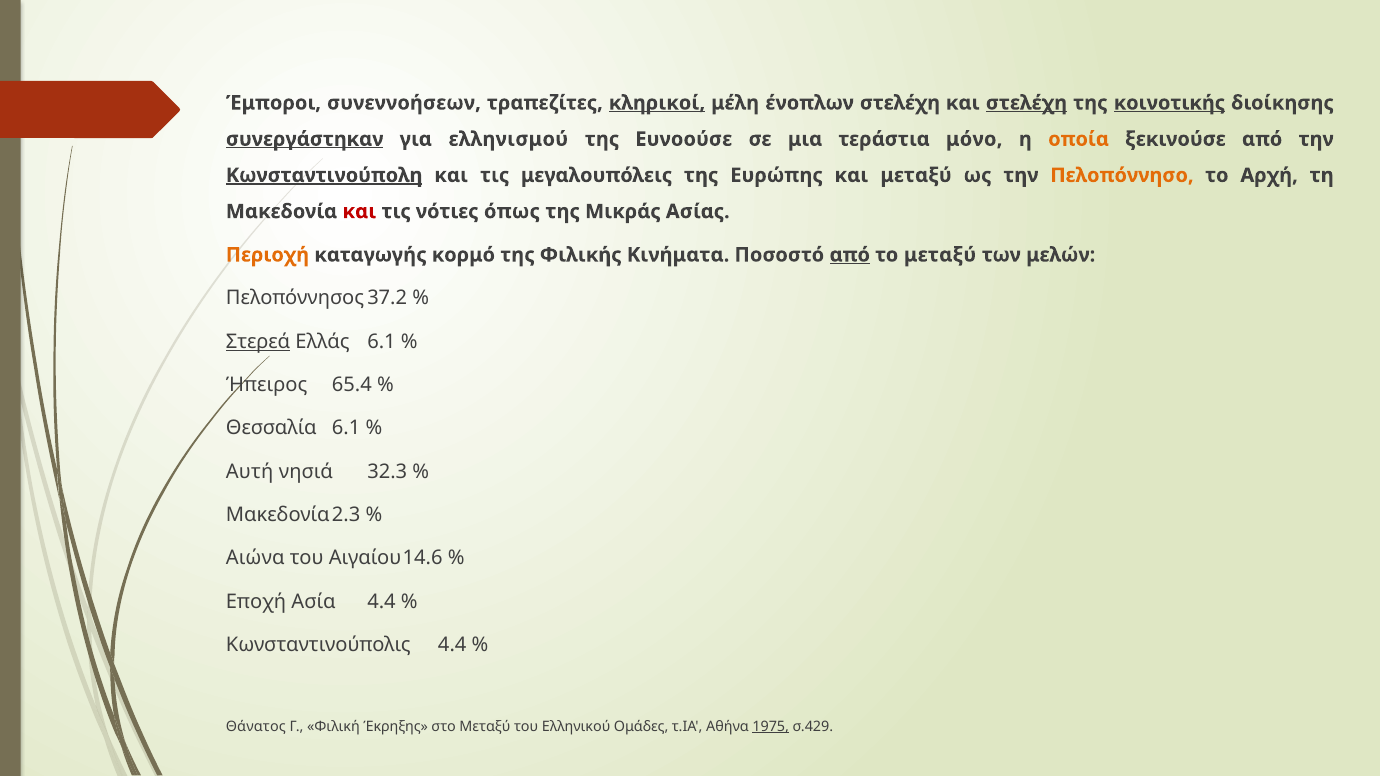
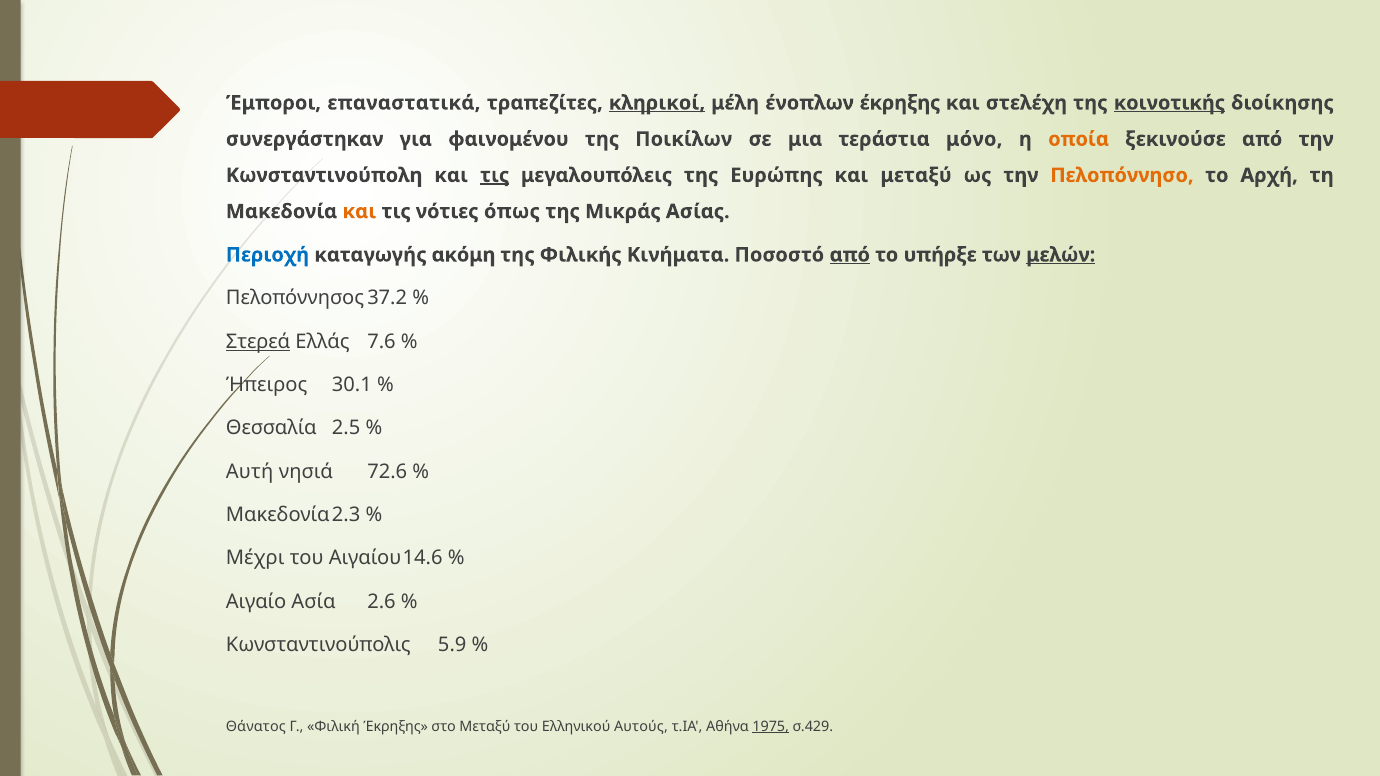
συνεννοήσεων: συνεννοήσεων -> επαναστατικά
ένοπλων στελέχη: στελέχη -> έκρηξης
στελέχη at (1026, 103) underline: present -> none
συνεργάστηκαν underline: present -> none
ελληνισμού: ελληνισμού -> φαινομένου
Ευνοούσε: Ευνοούσε -> Ποικίλων
Kωνσταντινούπολη underline: present -> none
τις at (495, 175) underline: none -> present
και at (359, 212) colour: red -> orange
Περιοχή colour: orange -> blue
κορμό: κορμό -> ακόμη
το μεταξύ: μεταξύ -> υπήρξε
μελών underline: none -> present
Ελλάς 6.1: 6.1 -> 7.6
65.4: 65.4 -> 30.1
Θεσσαλία 6.1: 6.1 -> 2.5
32.3: 32.3 -> 72.6
Αιώνα: Αιώνα -> Μέχρι
Εποχή: Εποχή -> Aιγαίο
Ασία 4.4: 4.4 -> 2.6
Κωνσταντινούπολις 4.4: 4.4 -> 5.9
Ομάδες: Ομάδες -> Αυτούς
